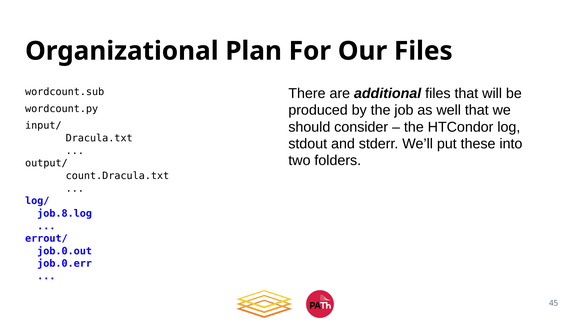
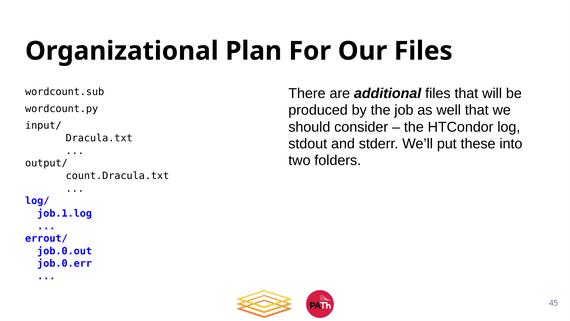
job.8.log: job.8.log -> job.1.log
